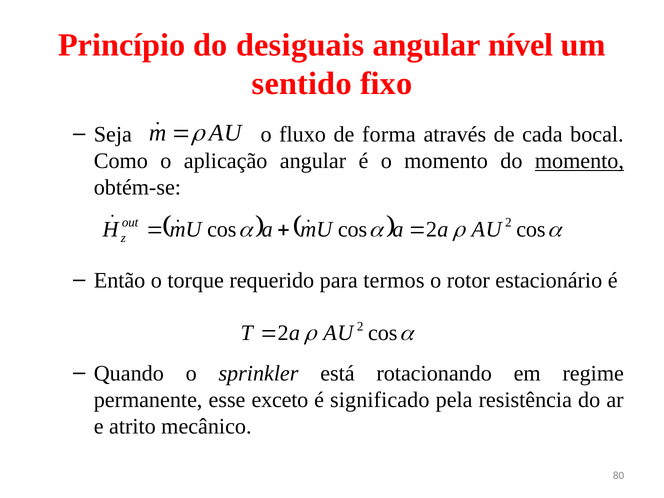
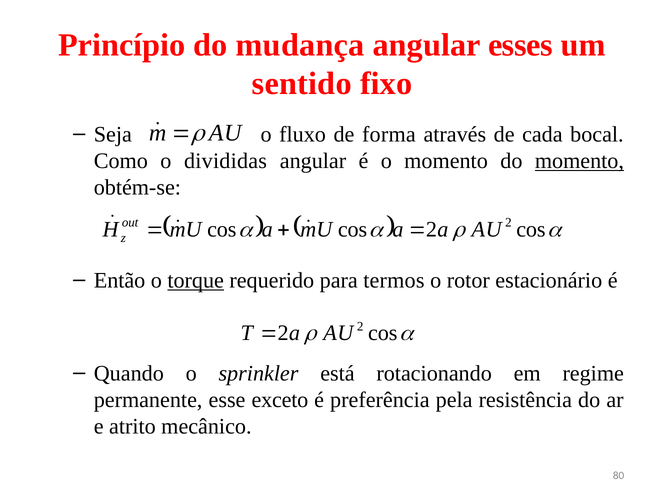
desiguais: desiguais -> mudança
nível: nível -> esses
aplicação: aplicação -> divididas
torque underline: none -> present
significado: significado -> preferência
